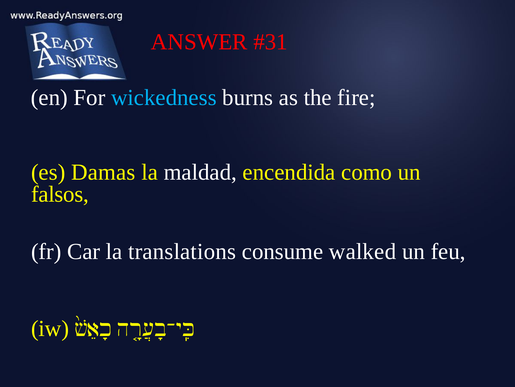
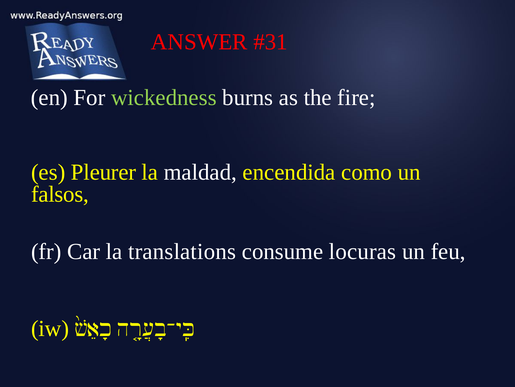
wickedness colour: light blue -> light green
Damas: Damas -> Pleurer
walked: walked -> locuras
